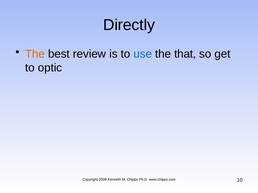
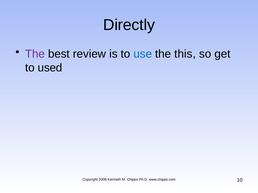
The at (35, 54) colour: orange -> purple
that: that -> this
optic: optic -> used
